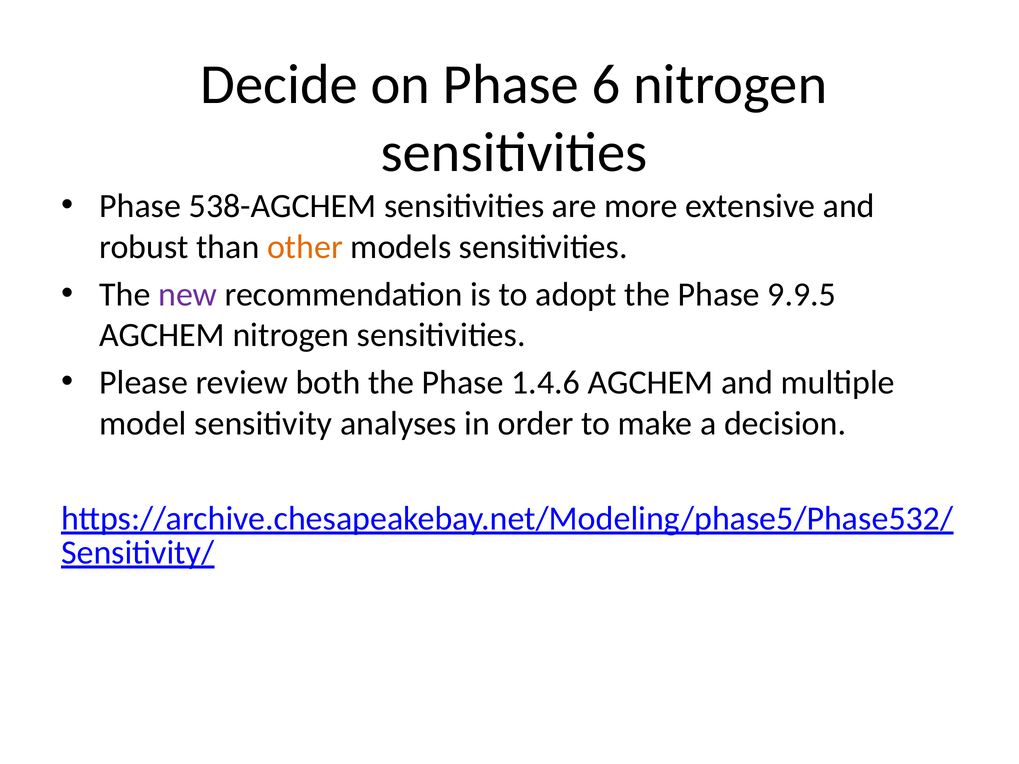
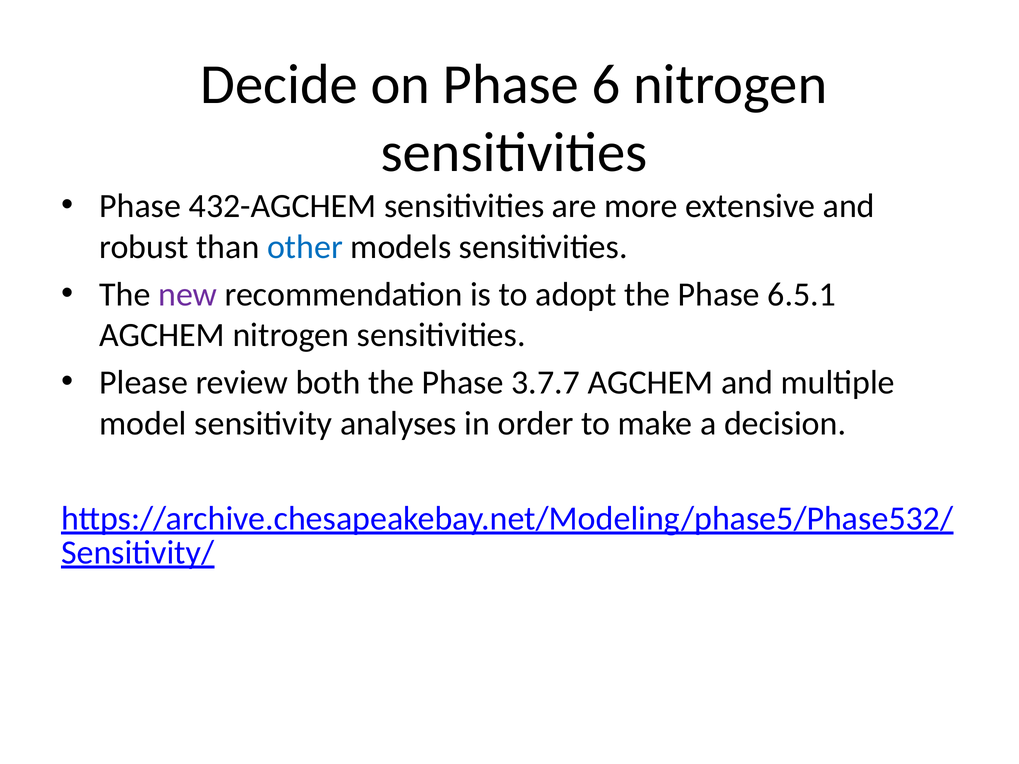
538-AGCHEM: 538-AGCHEM -> 432-AGCHEM
other colour: orange -> blue
9.9.5: 9.9.5 -> 6.5.1
1.4.6: 1.4.6 -> 3.7.7
